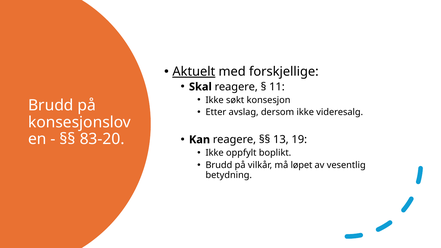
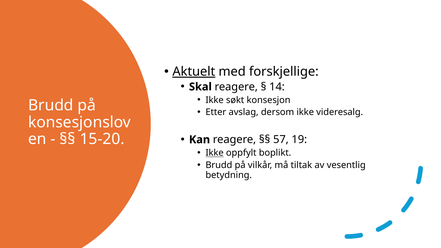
11: 11 -> 14
13: 13 -> 57
83-20: 83-20 -> 15-20
Ikke at (215, 153) underline: none -> present
løpet: løpet -> tiltak
